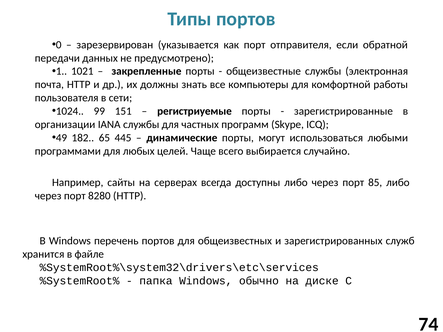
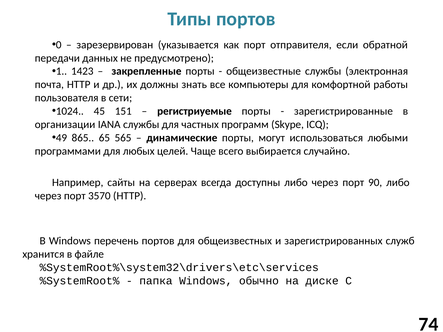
1021: 1021 -> 1423
99: 99 -> 45
182: 182 -> 865
445: 445 -> 565
85: 85 -> 90
8280: 8280 -> 3570
